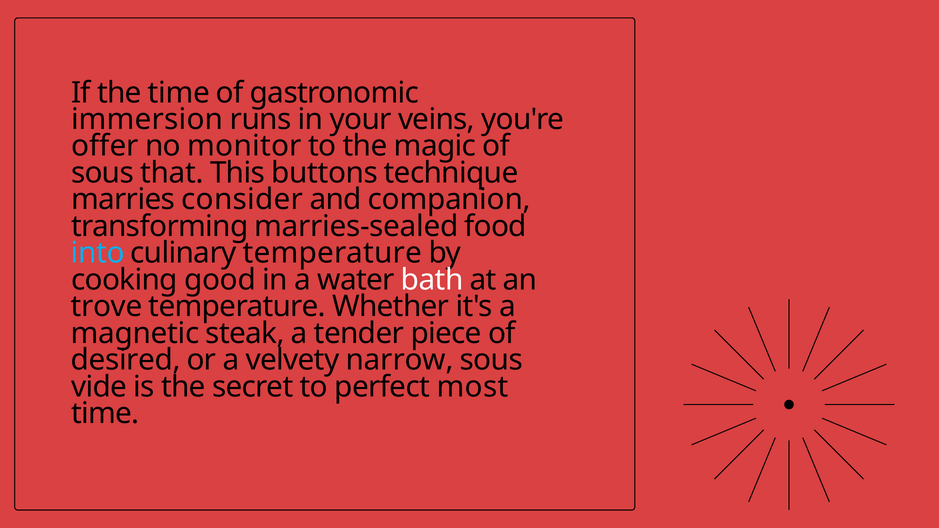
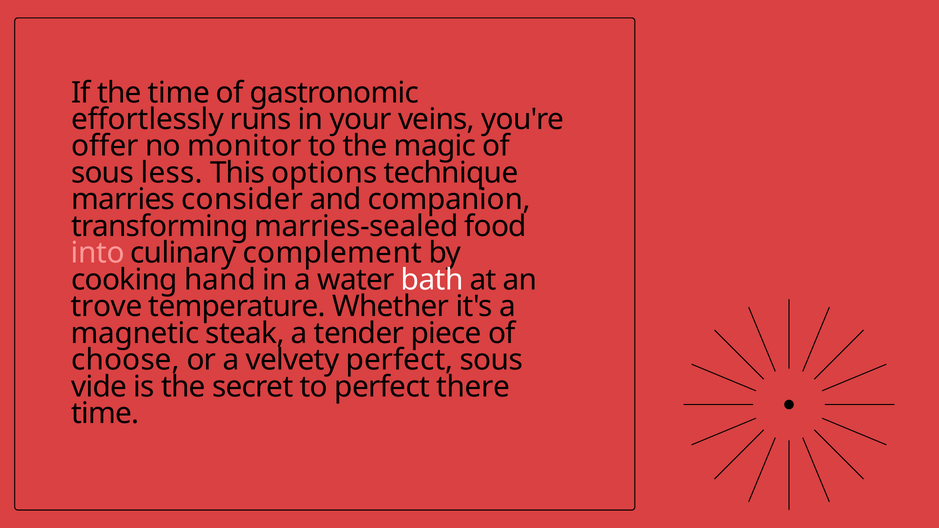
immersion: immersion -> effortlessly
that: that -> less
buttons: buttons -> options
into colour: light blue -> pink
culinary temperature: temperature -> complement
good: good -> hand
desired: desired -> choose
velvety narrow: narrow -> perfect
most: most -> there
